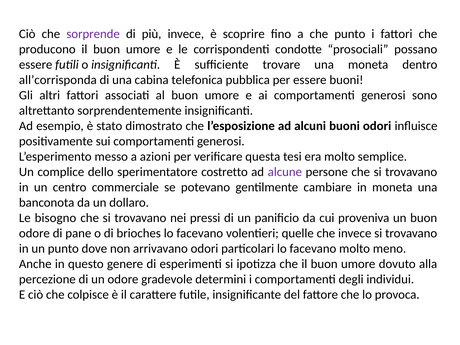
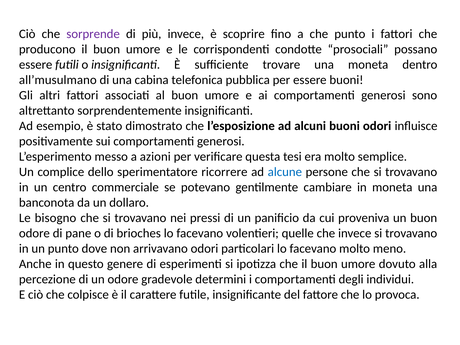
all’corrisponda: all’corrisponda -> all’musulmano
costretto: costretto -> ricorrere
alcune colour: purple -> blue
